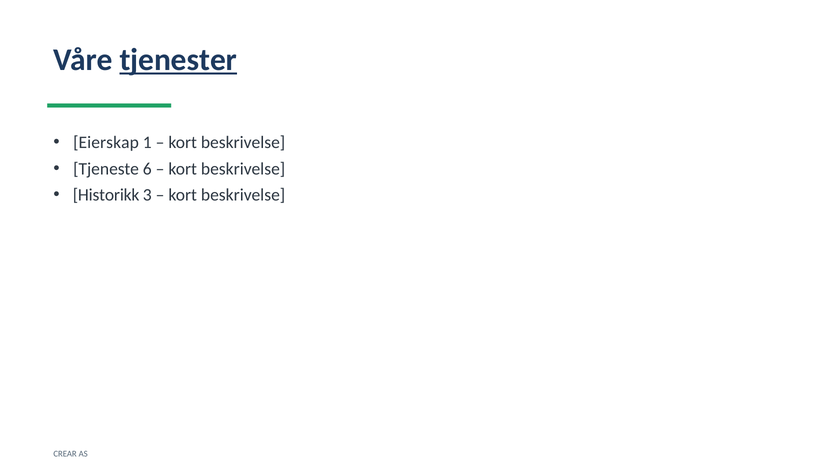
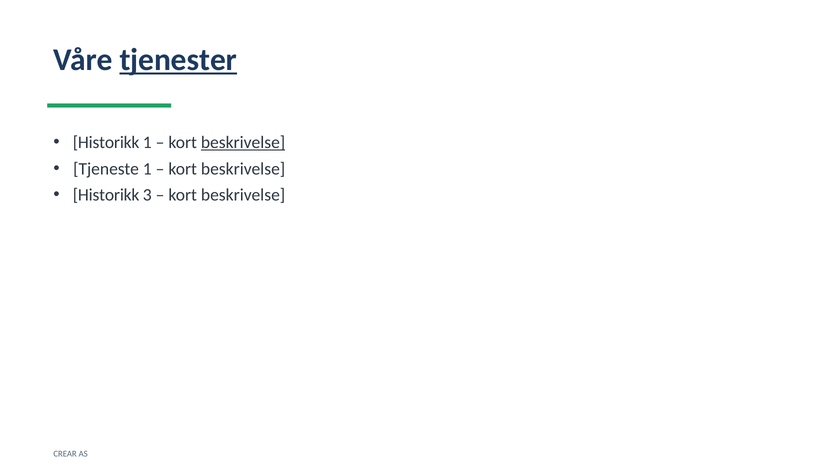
Eierskap at (106, 142): Eierskap -> Historikk
beskrivelse at (243, 142) underline: none -> present
Tjeneste 6: 6 -> 1
